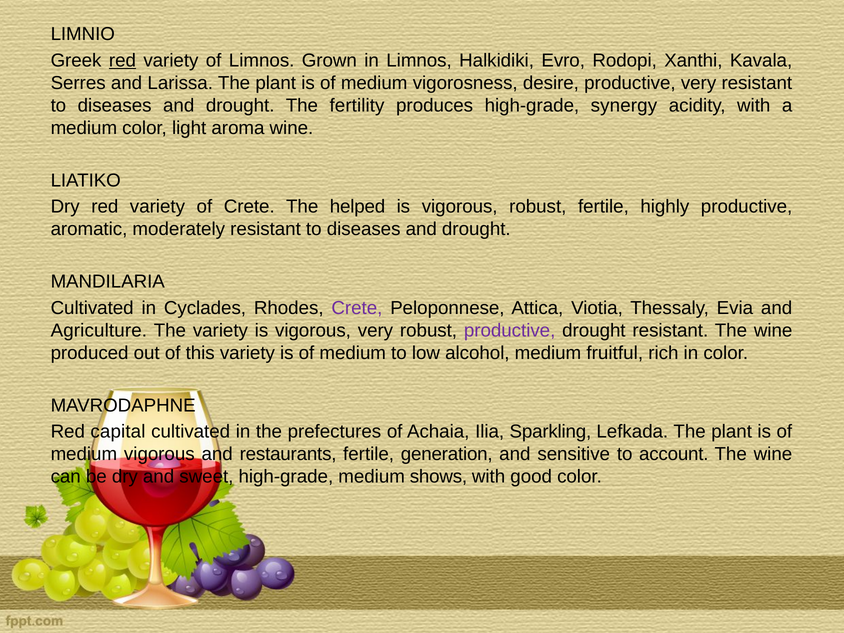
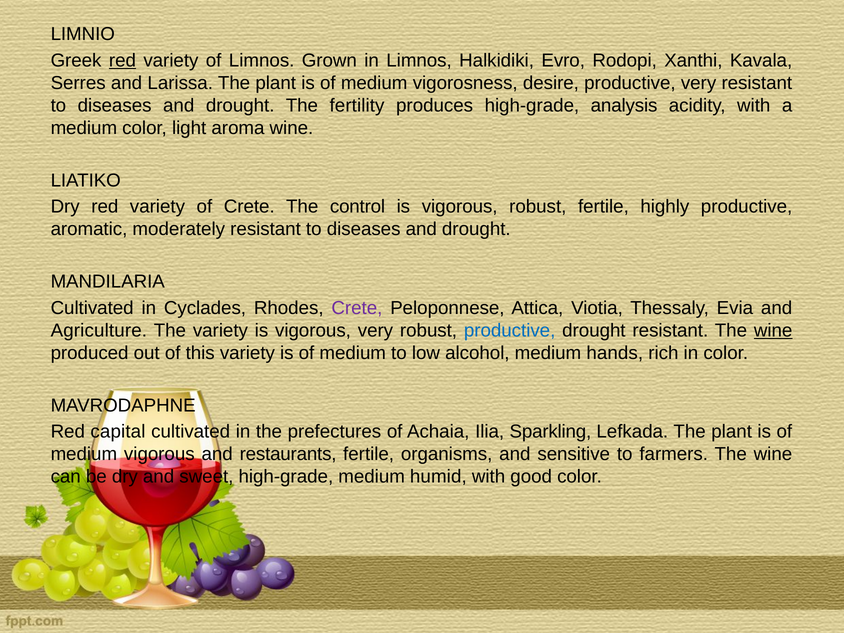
synergy: synergy -> analysis
helped: helped -> control
productive at (510, 330) colour: purple -> blue
wine at (773, 330) underline: none -> present
fruitful: fruitful -> hands
generation: generation -> organisms
account: account -> farmers
shows: shows -> humid
